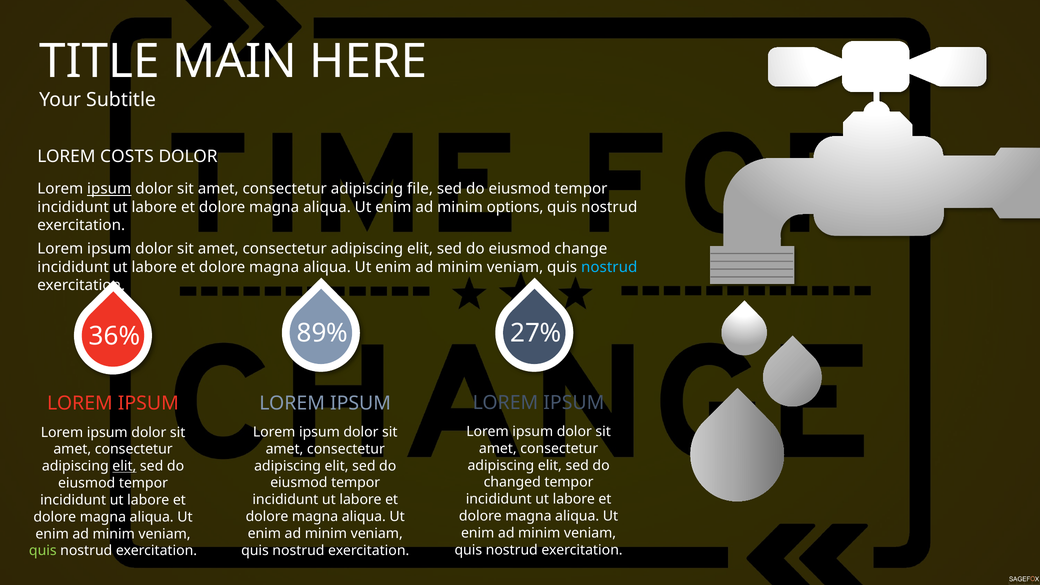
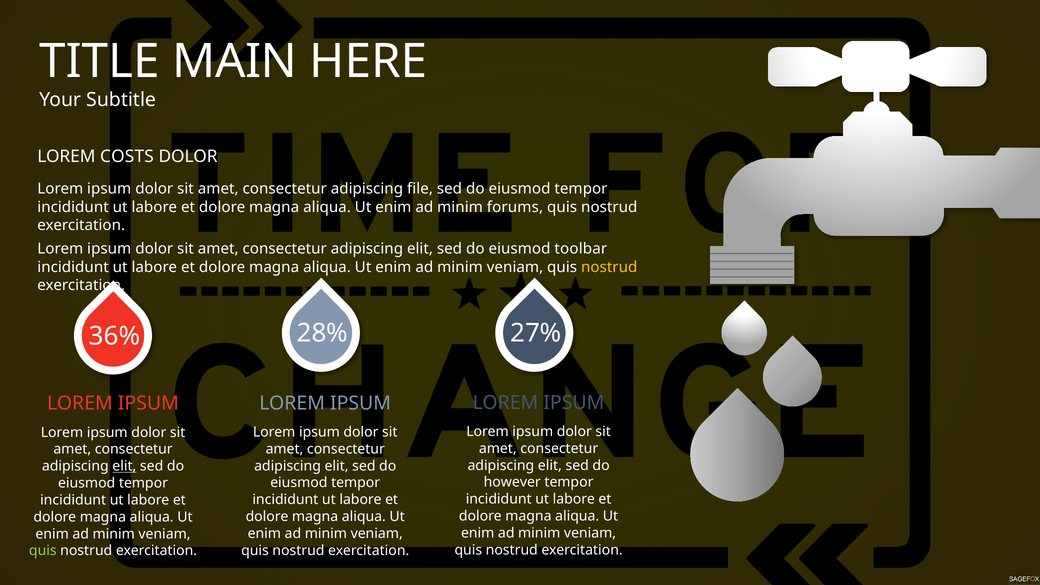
ipsum at (109, 189) underline: present -> none
options: options -> forums
change: change -> toolbar
nostrud at (609, 267) colour: light blue -> yellow
89%: 89% -> 28%
changed: changed -> however
